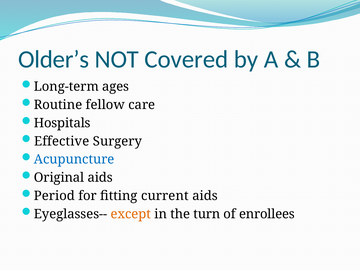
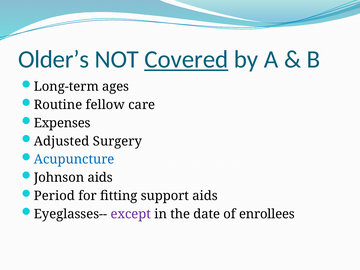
Covered underline: none -> present
Hospitals: Hospitals -> Expenses
Effective: Effective -> Adjusted
Original: Original -> Johnson
current: current -> support
except colour: orange -> purple
turn: turn -> date
